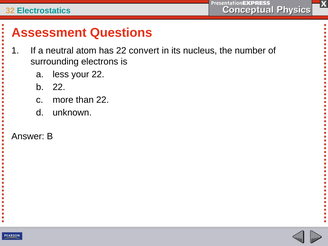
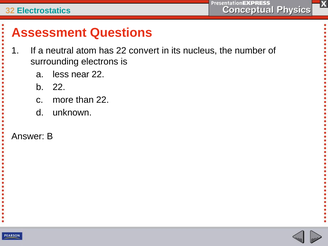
your: your -> near
